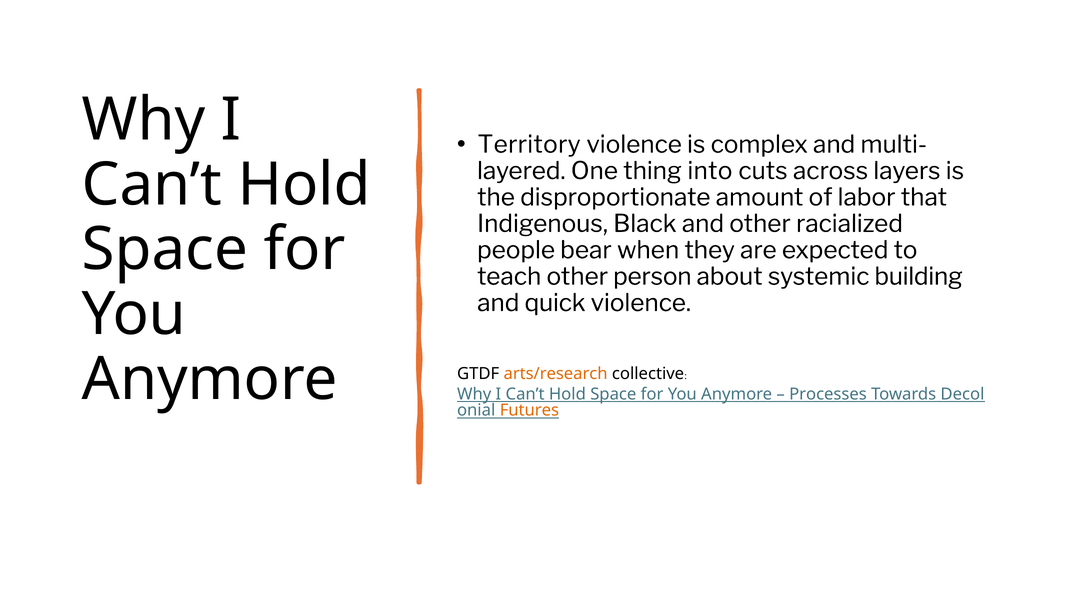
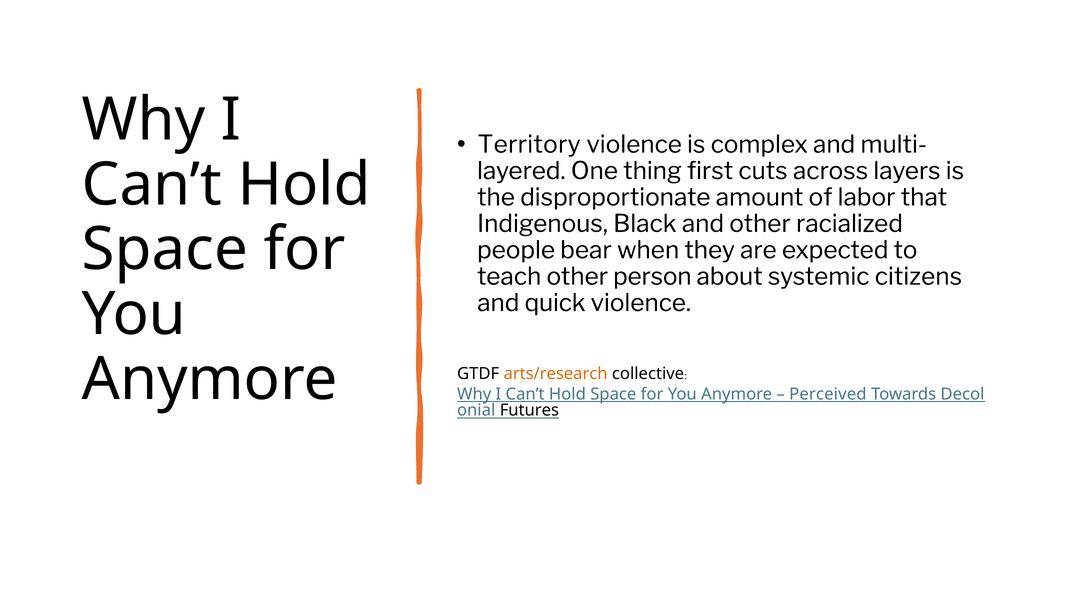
into: into -> first
building: building -> citizens
Processes: Processes -> Perceived
Futures colour: orange -> black
